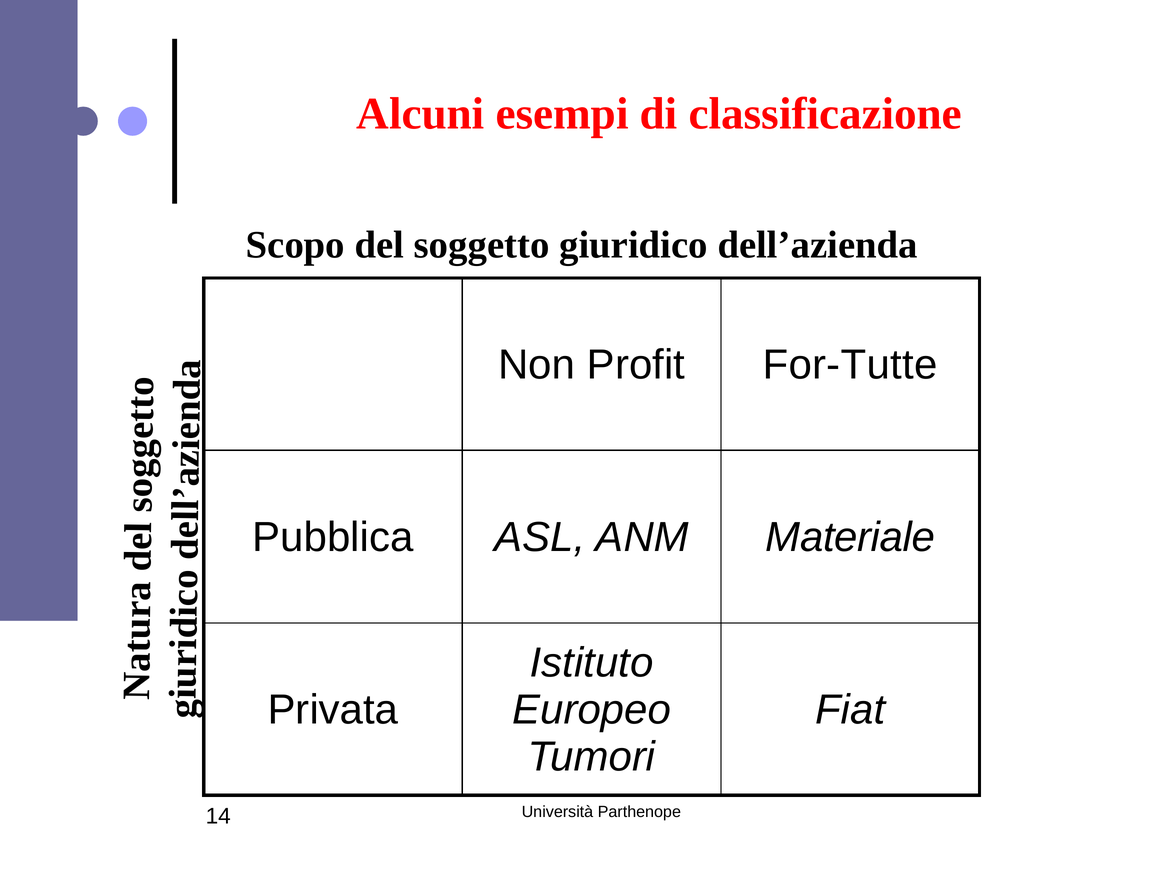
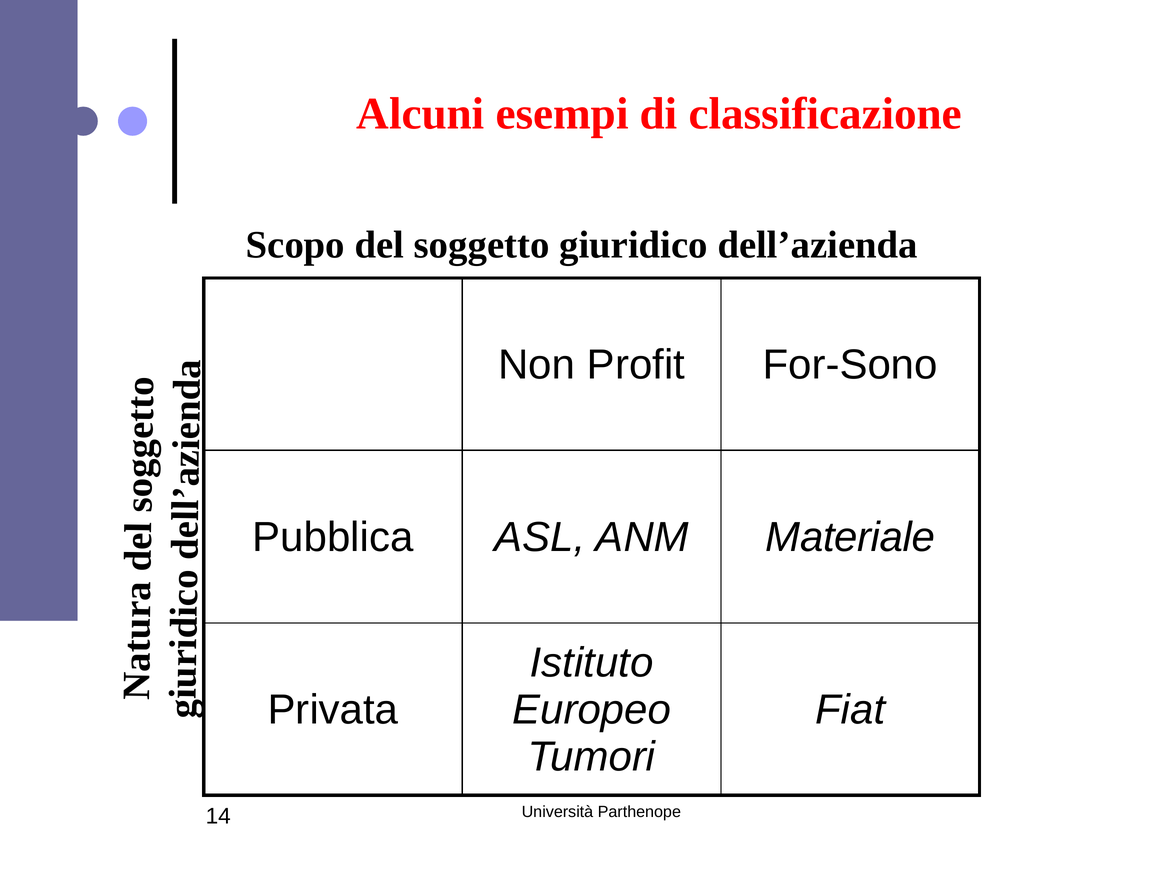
For-Tutte: For-Tutte -> For-Sono
